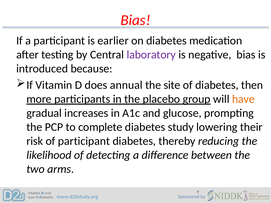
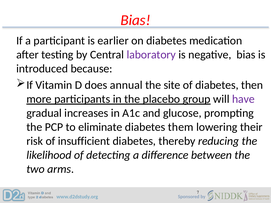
have colour: orange -> purple
complete: complete -> eliminate
study: study -> them
of participant: participant -> insufficient
